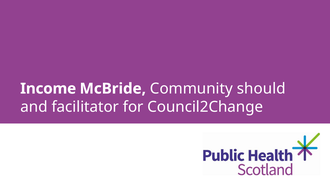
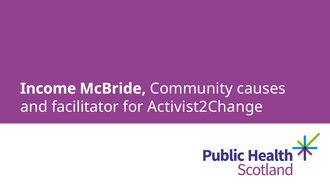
should: should -> causes
Council2Change: Council2Change -> Activist2Change
